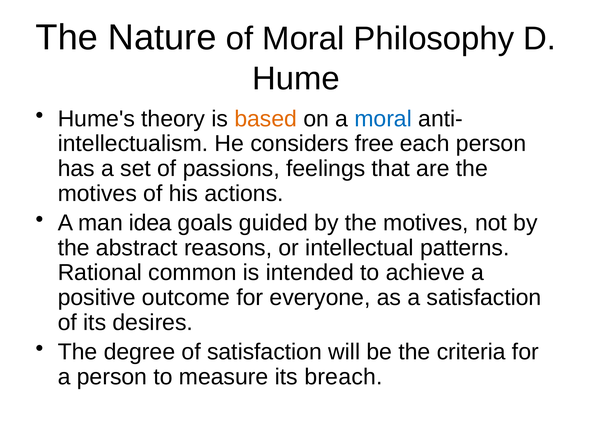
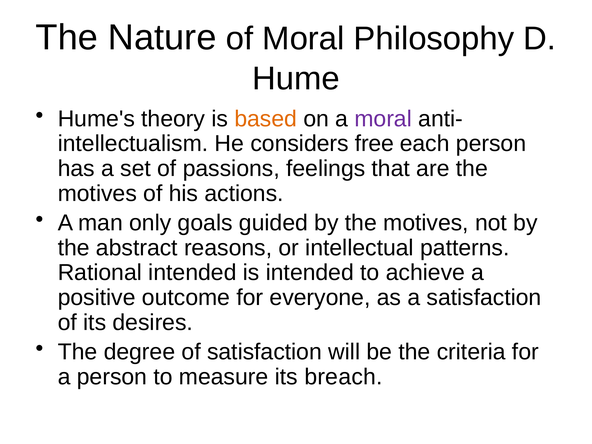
moral at (383, 119) colour: blue -> purple
idea: idea -> only
Rational common: common -> intended
